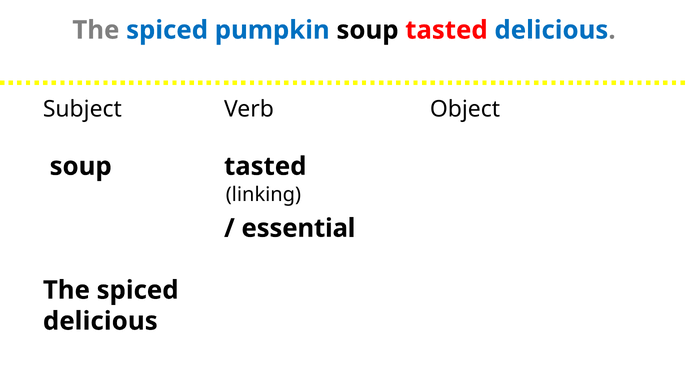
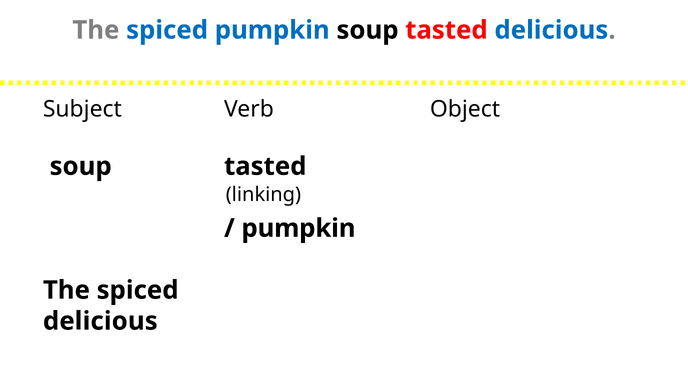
essential at (298, 228): essential -> pumpkin
